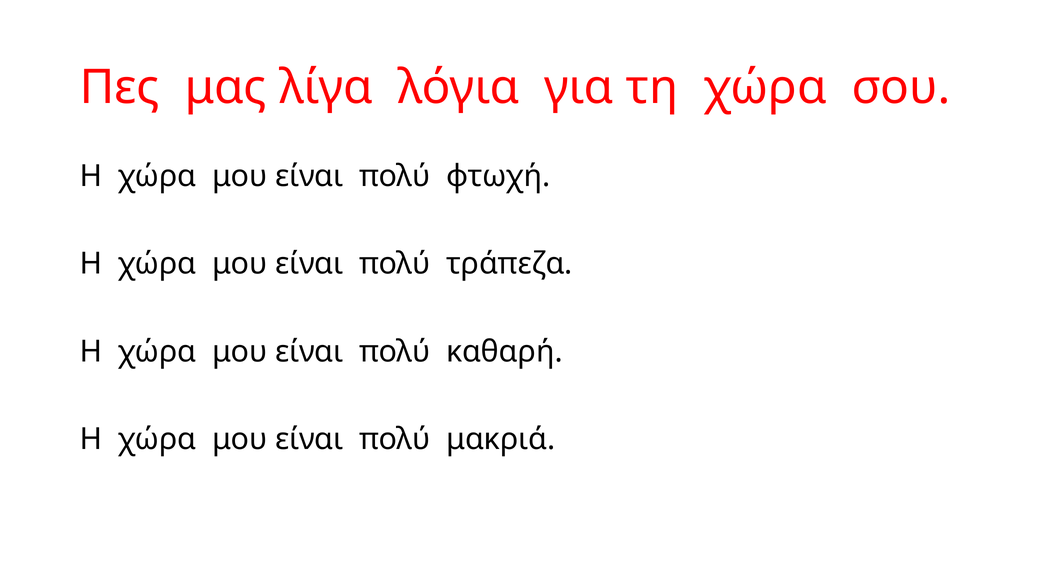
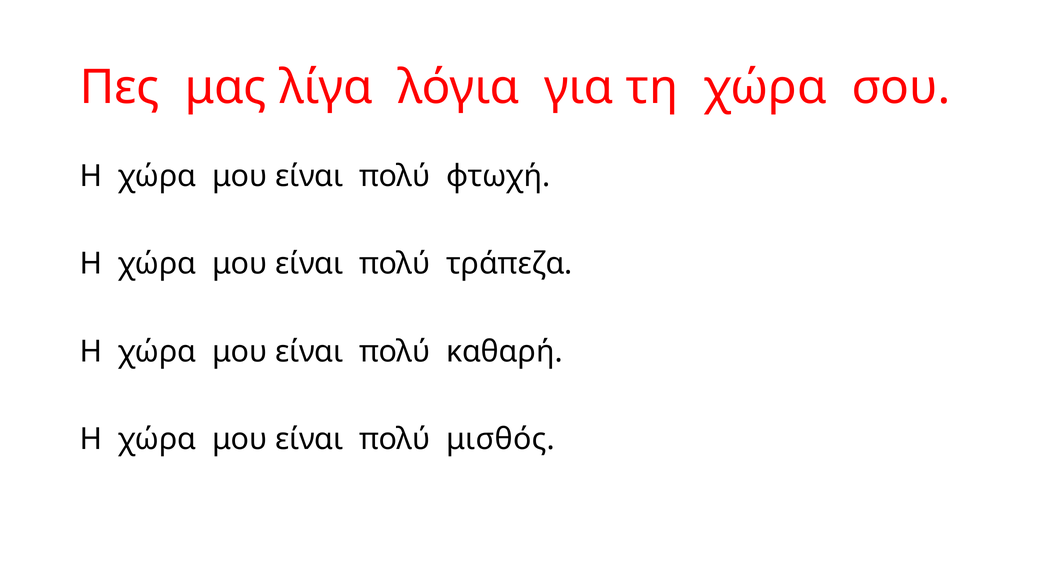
μακριά: μακριά -> μισθός
